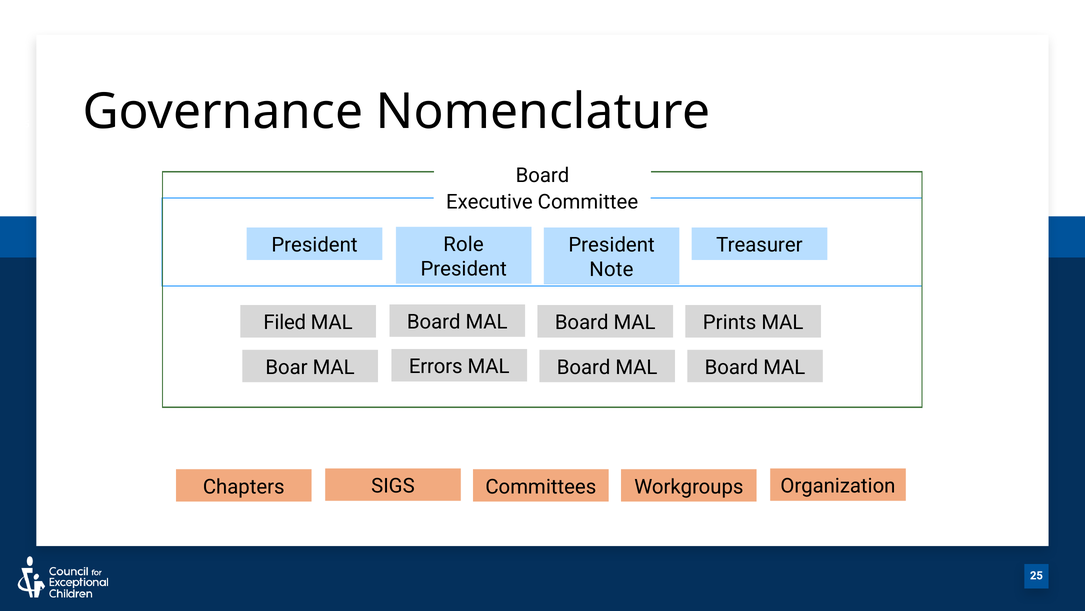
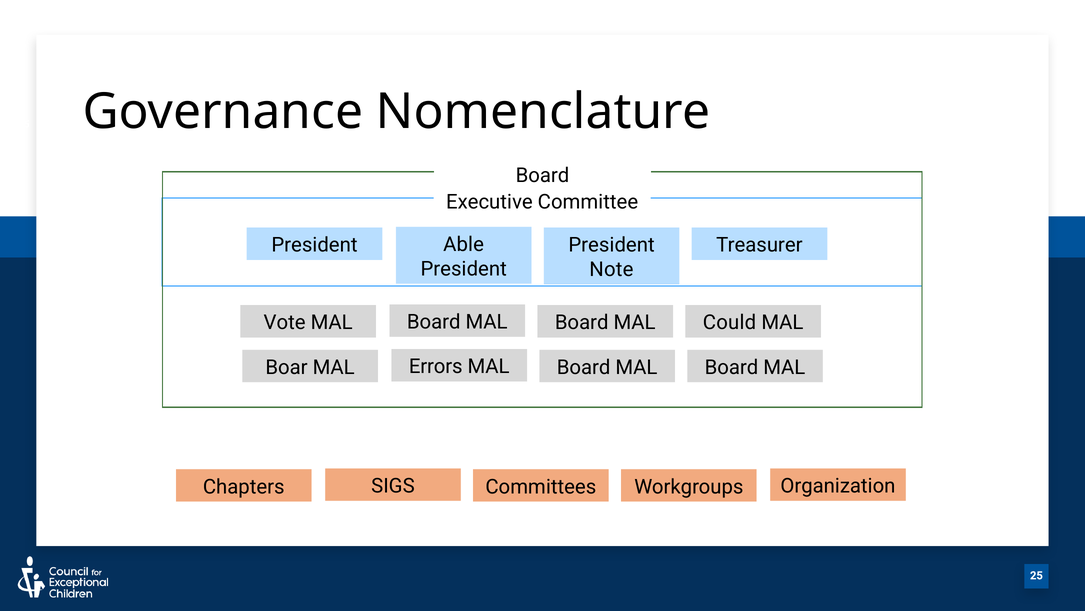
Role: Role -> Able
Filed: Filed -> Vote
Prints: Prints -> Could
